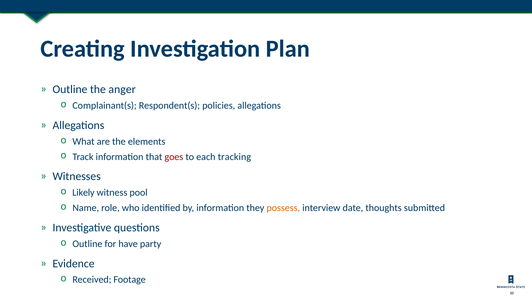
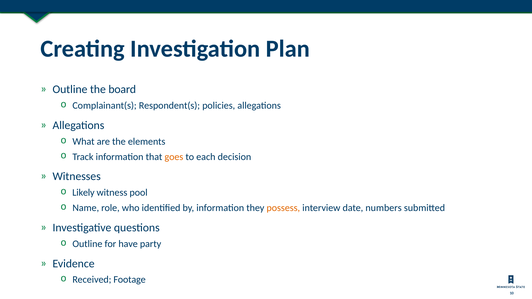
anger: anger -> board
goes colour: red -> orange
tracking: tracking -> decision
thoughts: thoughts -> numbers
